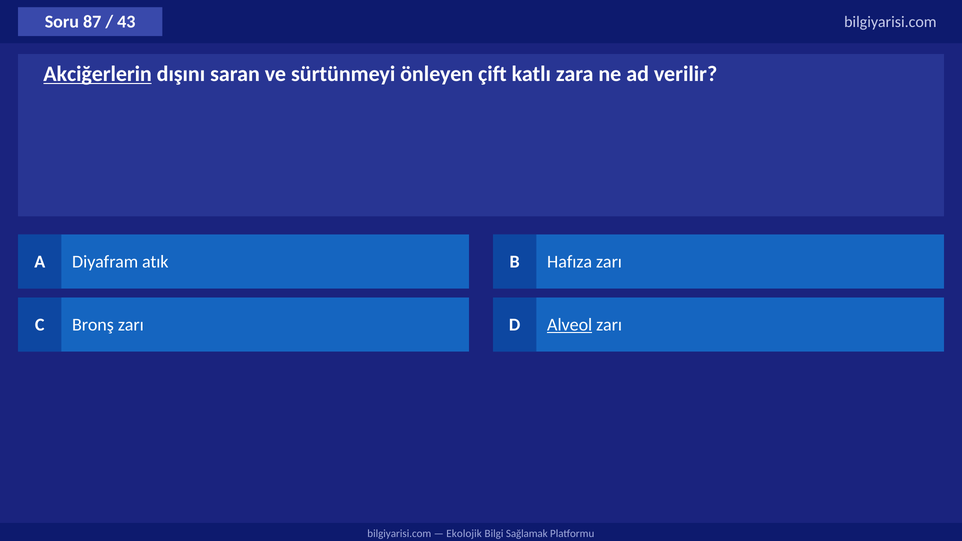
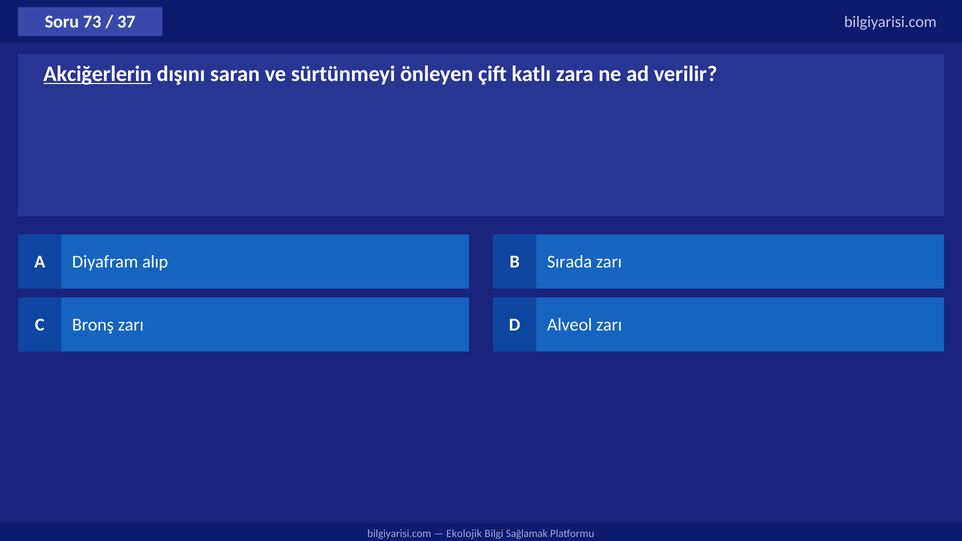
87: 87 -> 73
43: 43 -> 37
atık: atık -> alıp
Hafıza: Hafıza -> Sırada
Alveol underline: present -> none
